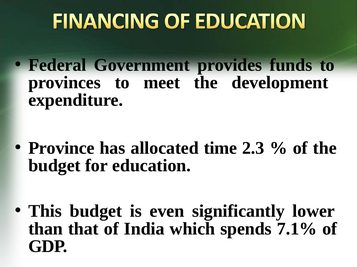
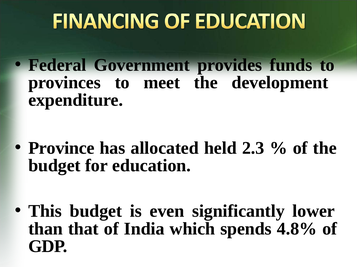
time: time -> held
7.1%: 7.1% -> 4.8%
